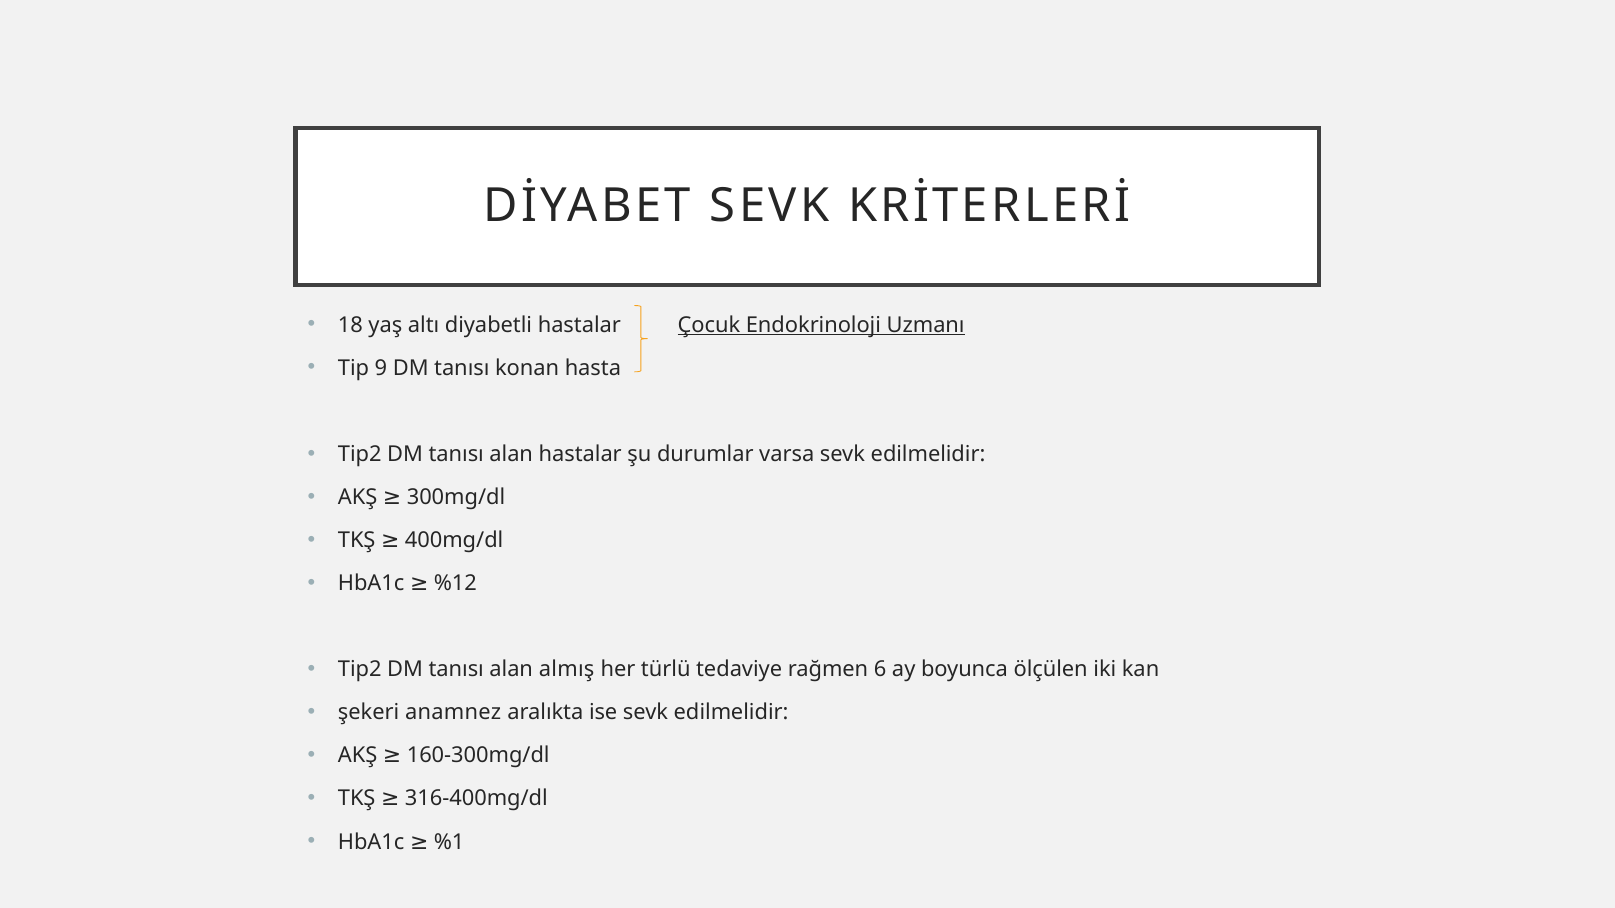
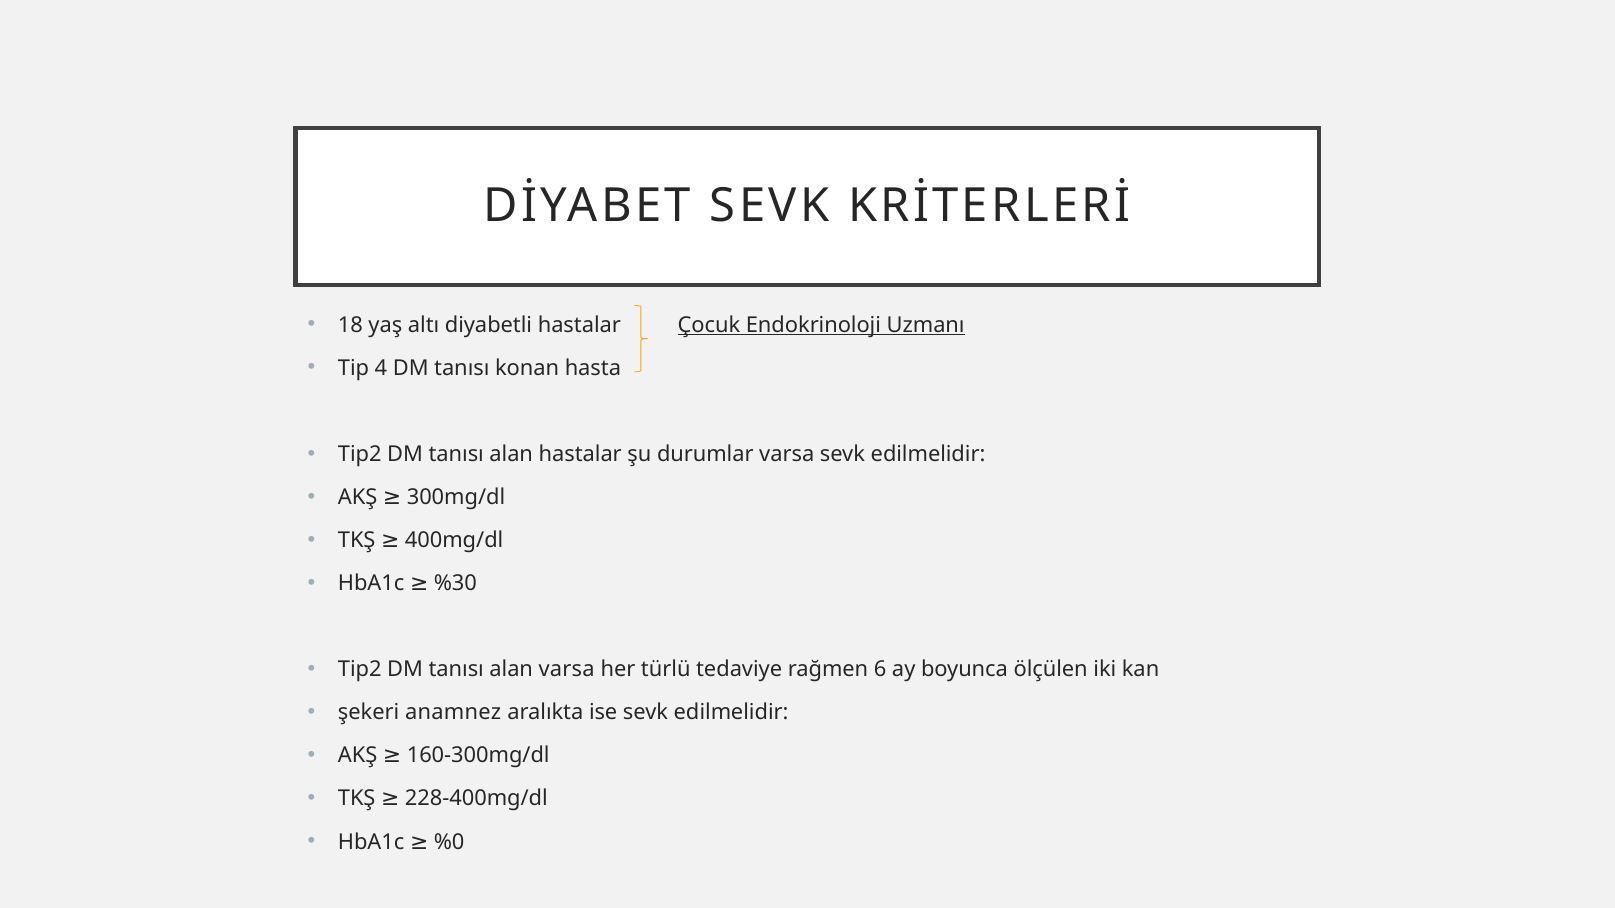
9: 9 -> 4
%12: %12 -> %30
alan almış: almış -> varsa
316-400mg/dl: 316-400mg/dl -> 228-400mg/dl
%1: %1 -> %0
